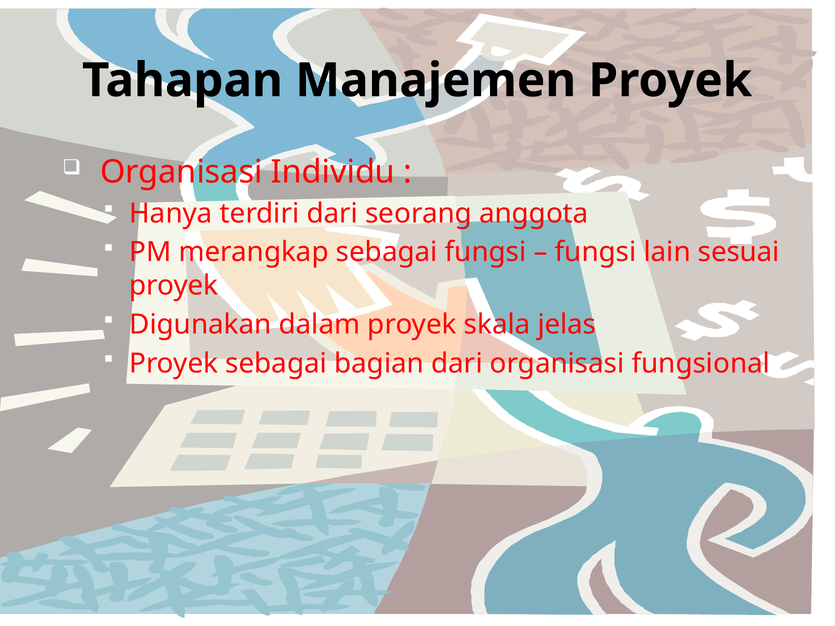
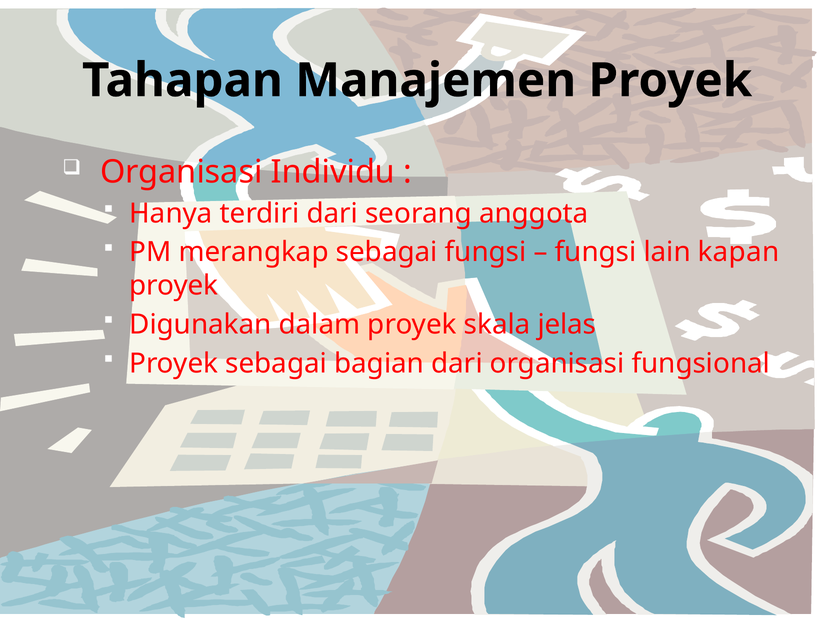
sesuai: sesuai -> kapan
